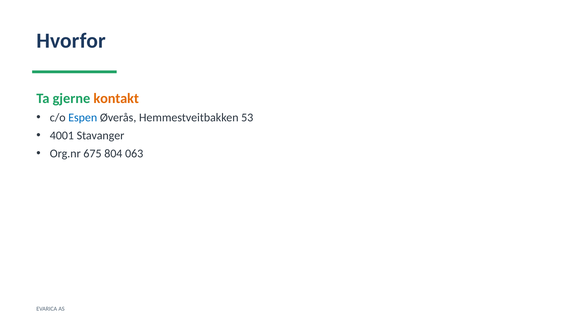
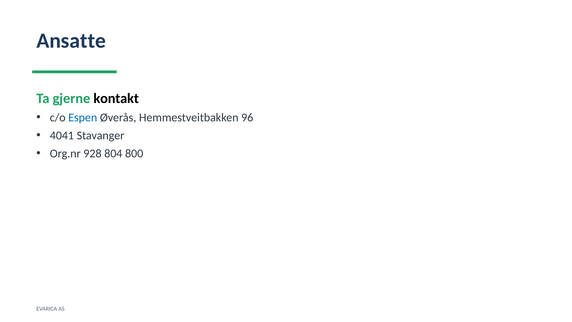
Hvorfor: Hvorfor -> Ansatte
kontakt colour: orange -> black
53: 53 -> 96
4001: 4001 -> 4041
675: 675 -> 928
063: 063 -> 800
